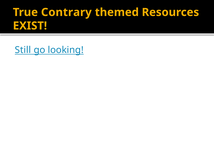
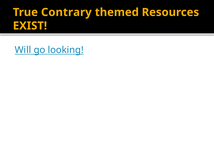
Still: Still -> Will
